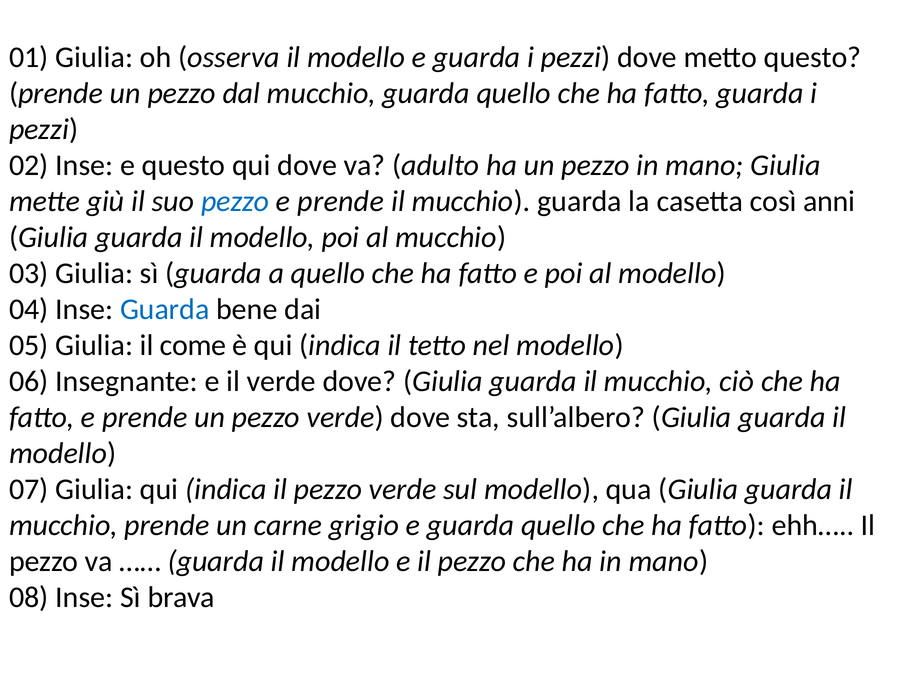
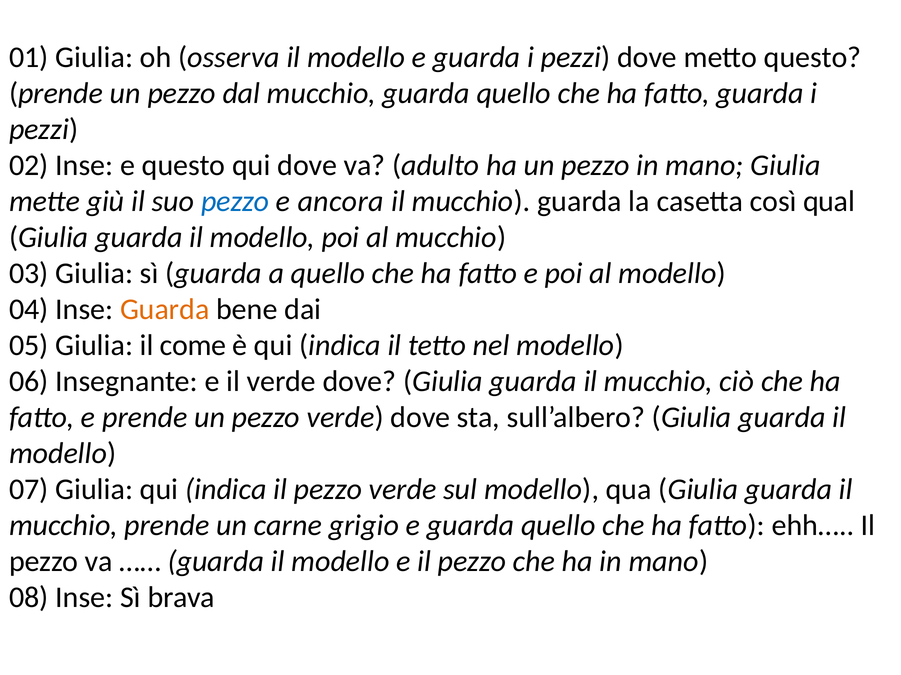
prende at (341, 202): prende -> ancora
anni: anni -> qual
Guarda at (165, 310) colour: blue -> orange
